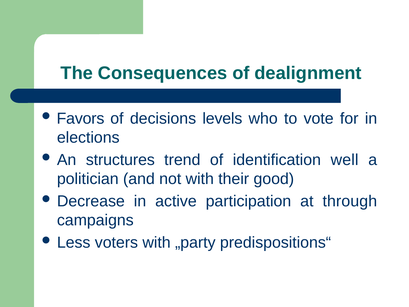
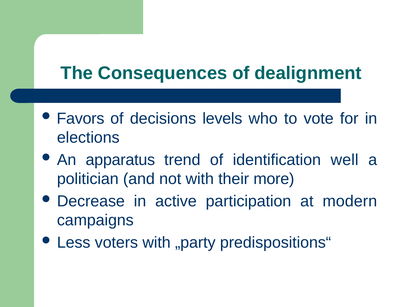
structures: structures -> apparatus
good: good -> more
through: through -> modern
